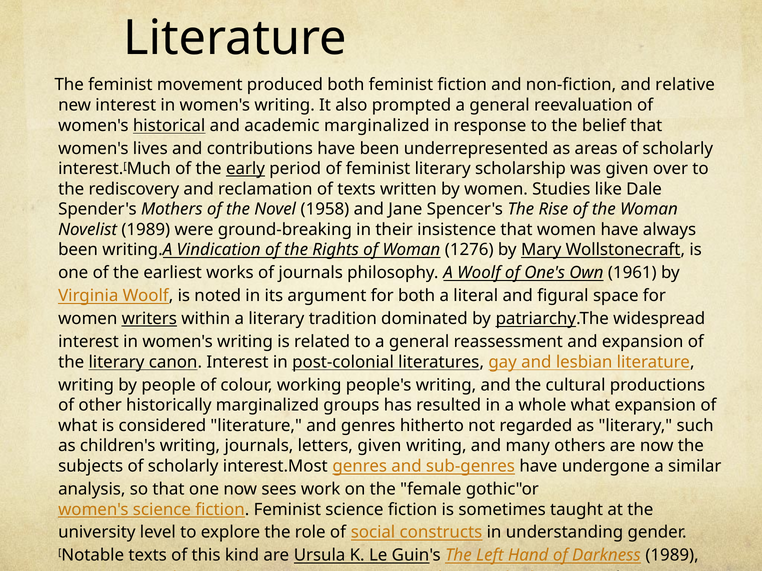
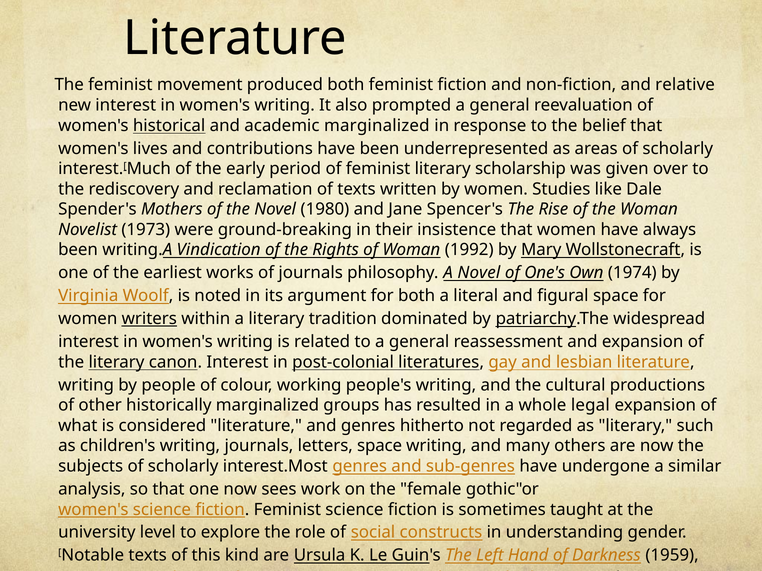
early underline: present -> none
1958: 1958 -> 1980
Novelist 1989: 1989 -> 1973
1276: 1276 -> 1992
A Woolf: Woolf -> Novel
1961: 1961 -> 1974
whole what: what -> legal
letters given: given -> space
Darkness 1989: 1989 -> 1959
